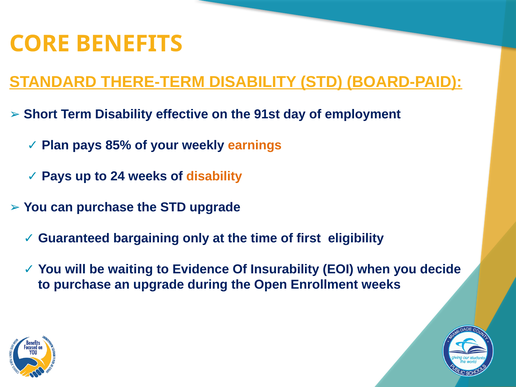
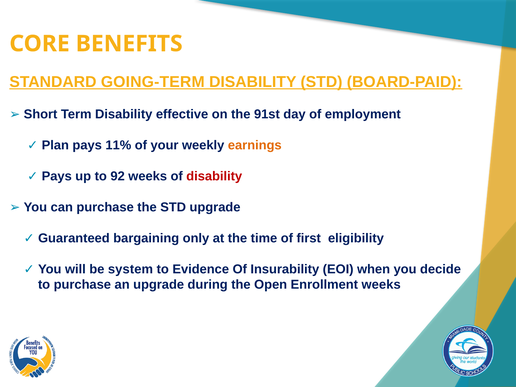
THERE-TERM: THERE-TERM -> GOING-TERM
85%: 85% -> 11%
24: 24 -> 92
disability at (214, 176) colour: orange -> red
waiting: waiting -> system
